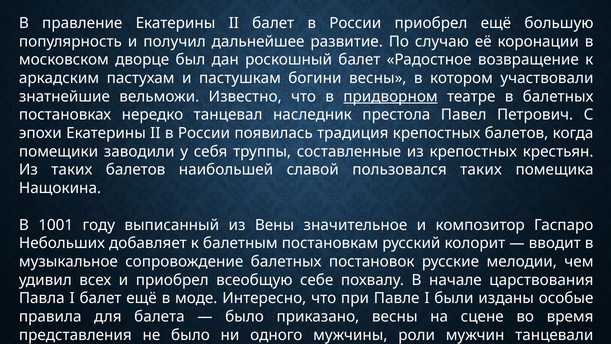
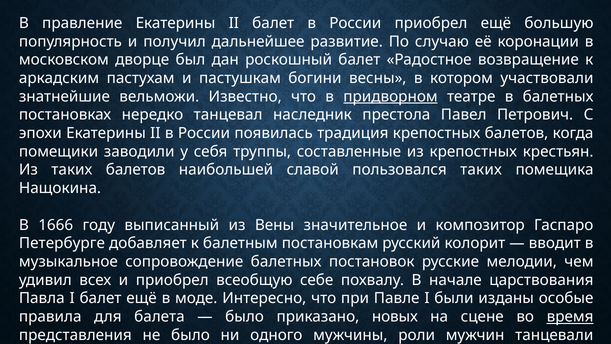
1001: 1001 -> 1666
Небольших: Небольших -> Петербурге
приказано весны: весны -> новых
время underline: none -> present
